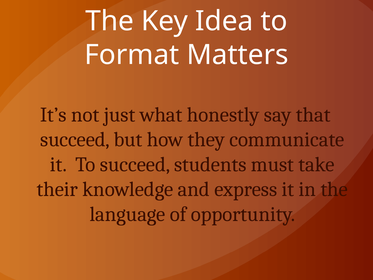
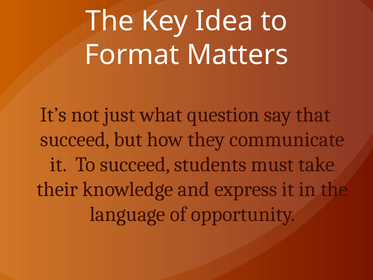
honestly: honestly -> question
